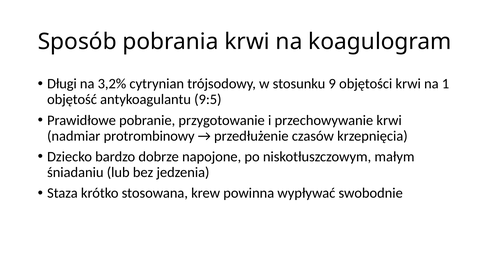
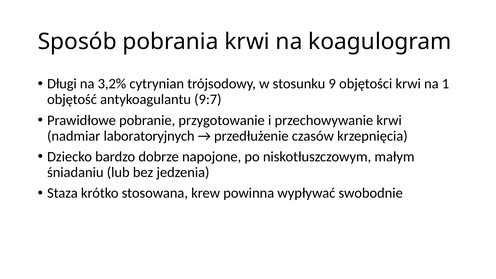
9:5: 9:5 -> 9:7
protrombinowy: protrombinowy -> laboratoryjnych
